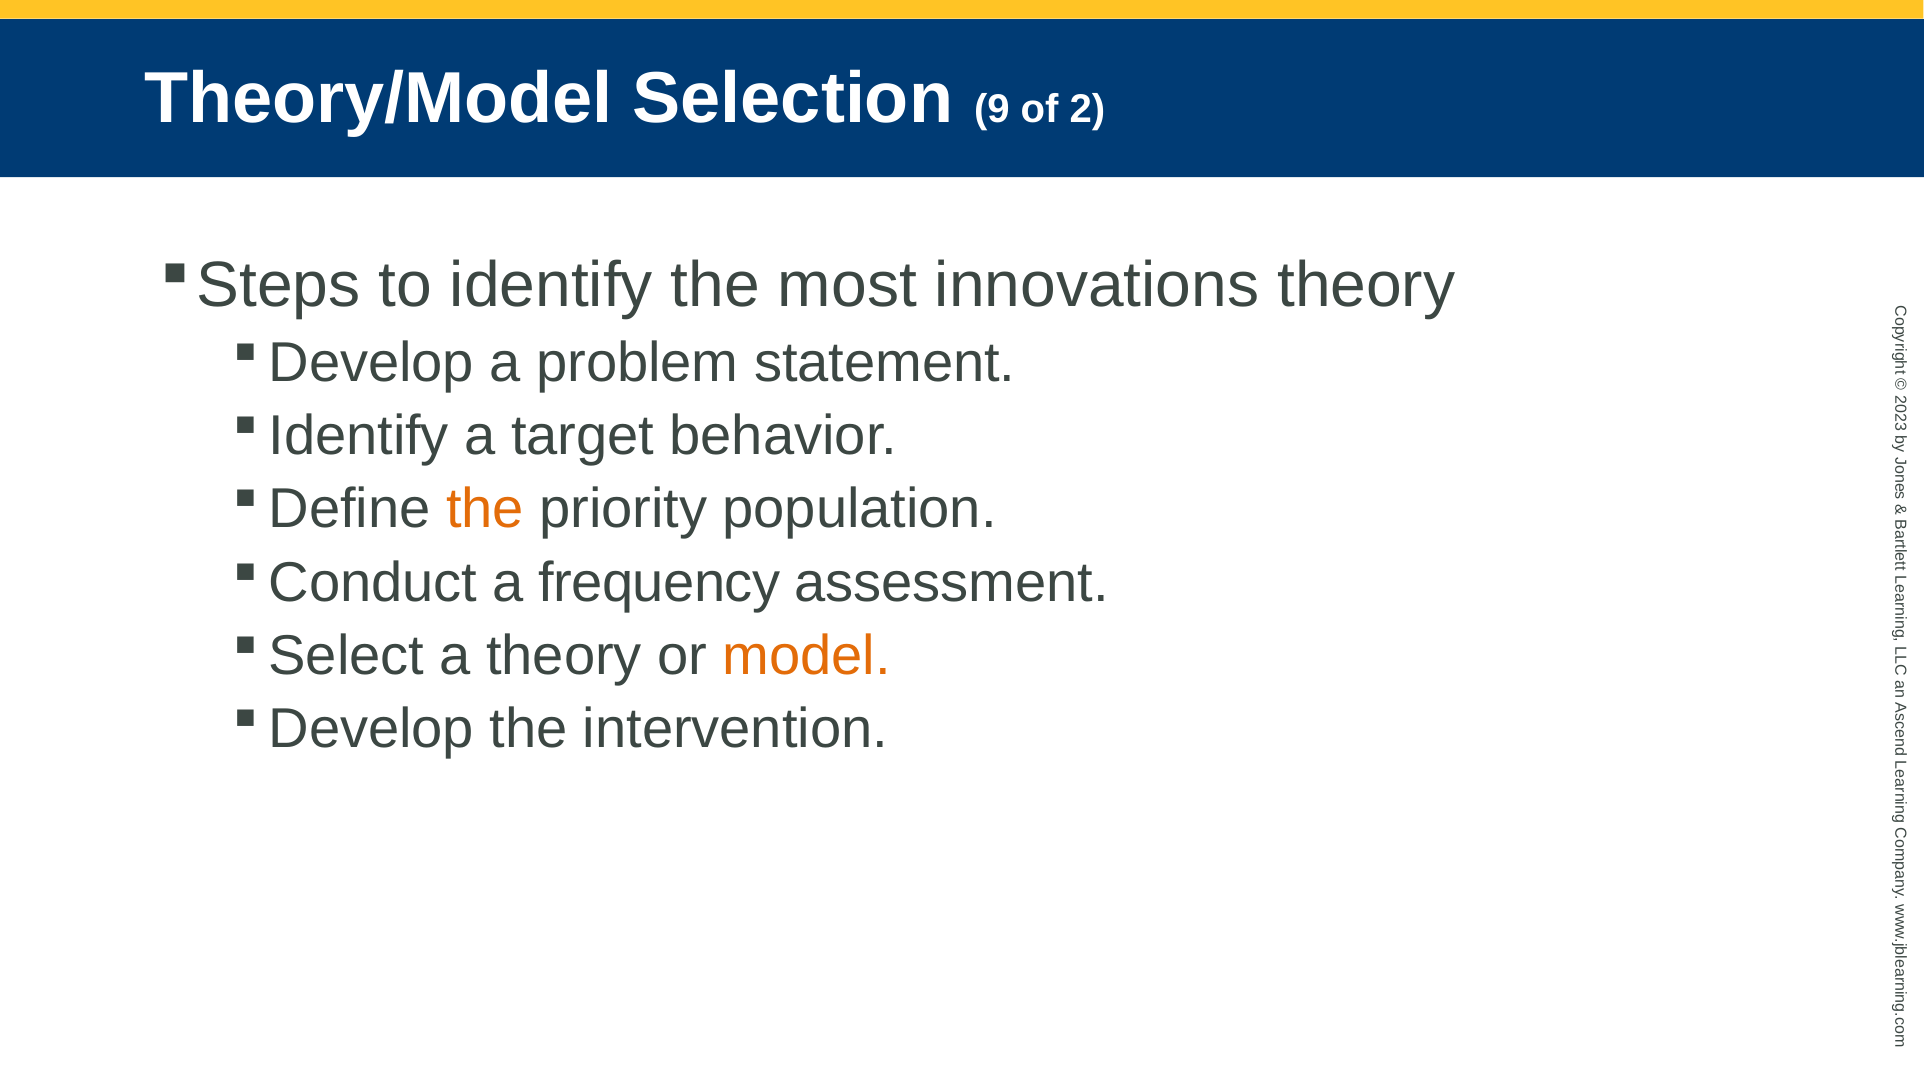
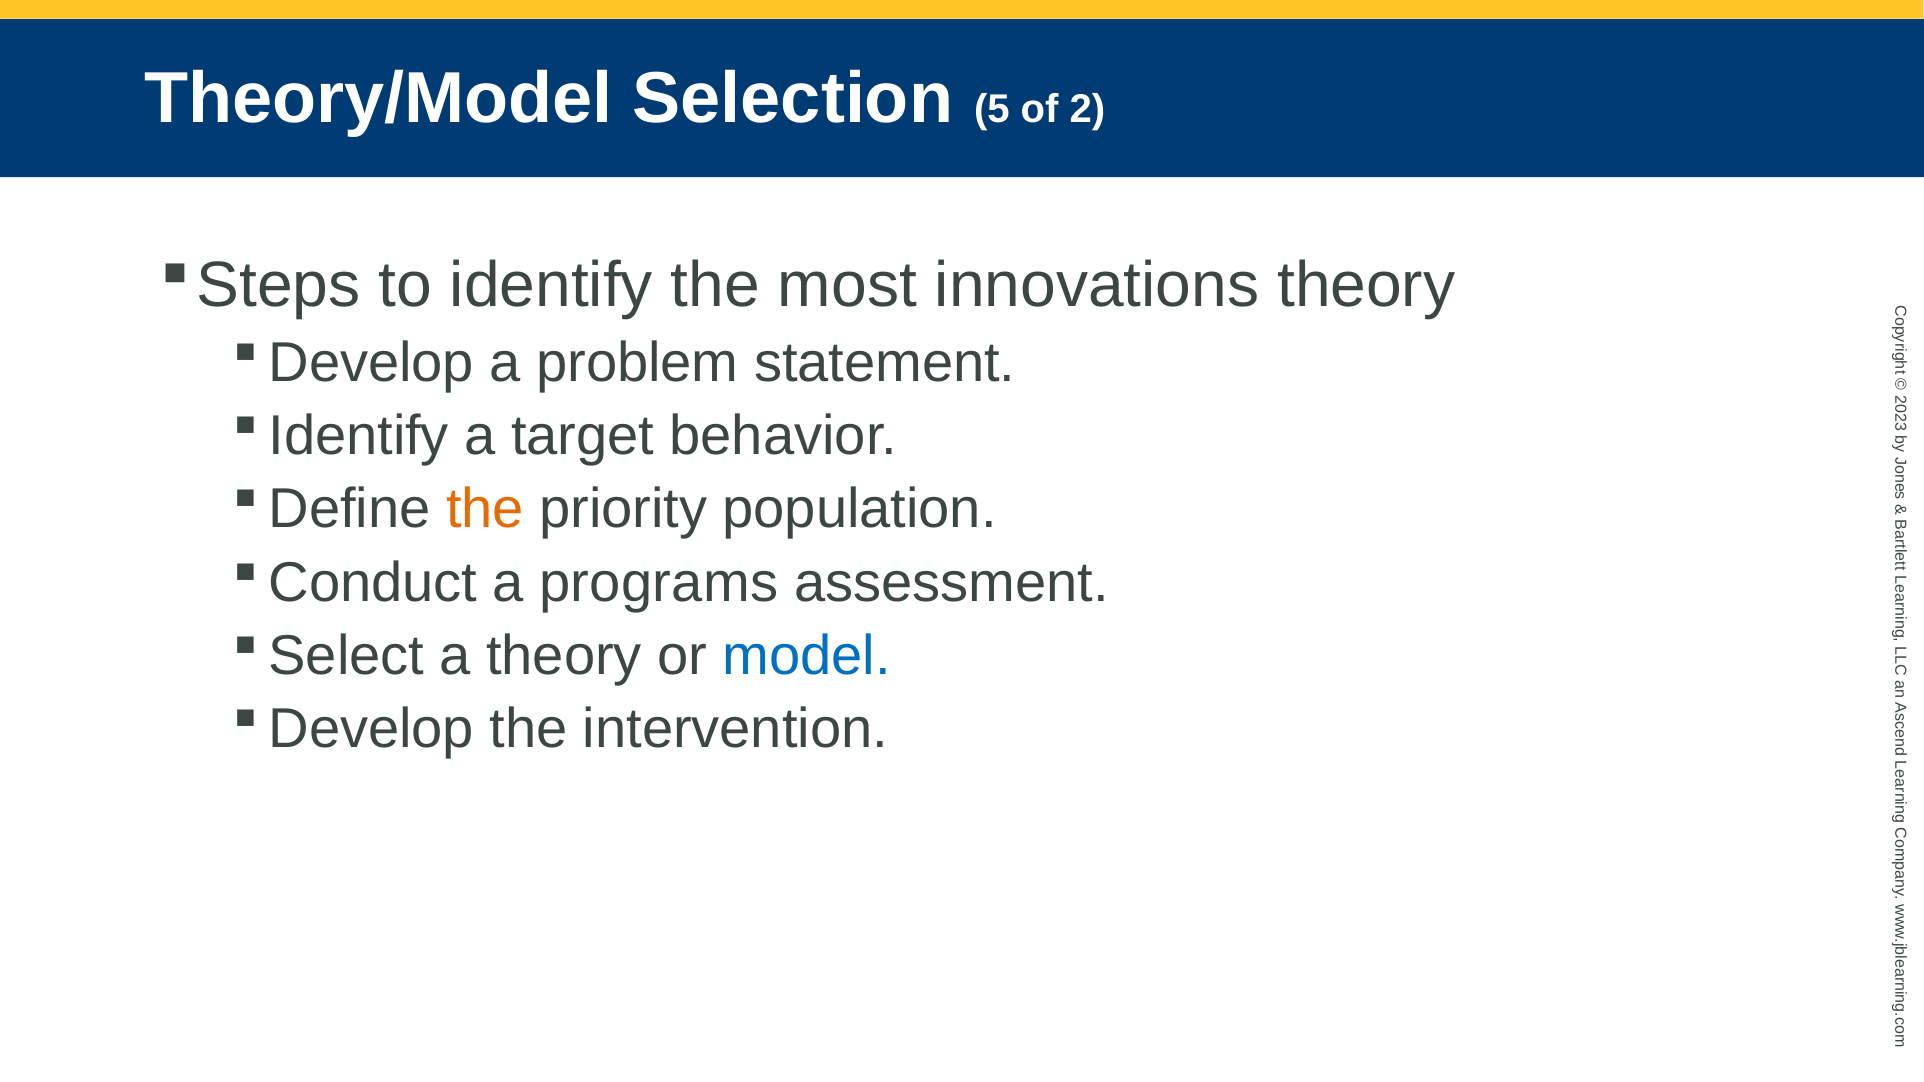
9: 9 -> 5
frequency: frequency -> programs
model colour: orange -> blue
